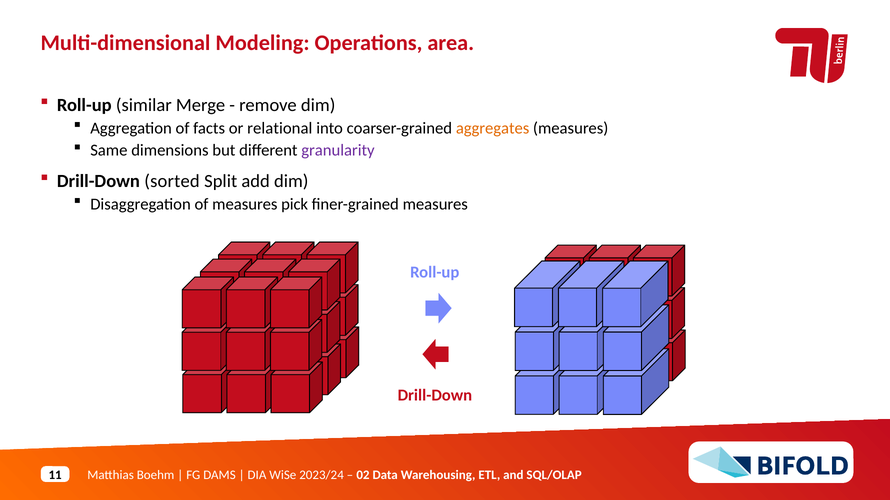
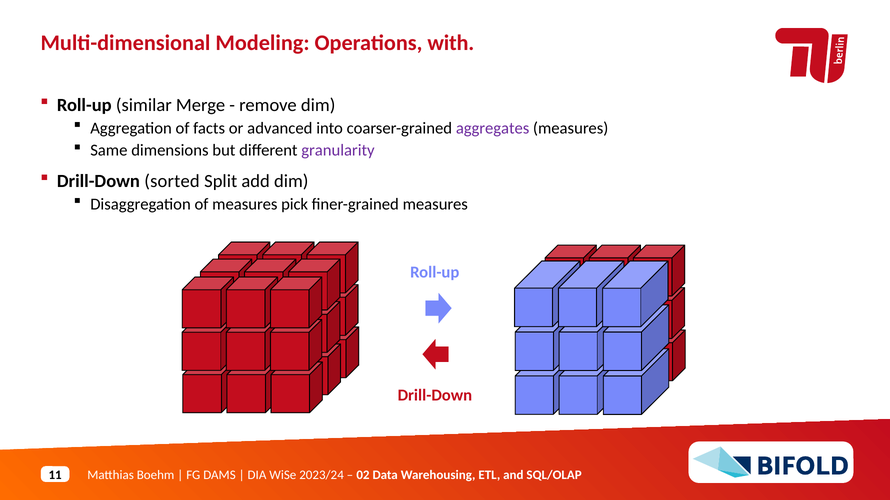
area: area -> with
relational: relational -> advanced
aggregates colour: orange -> purple
